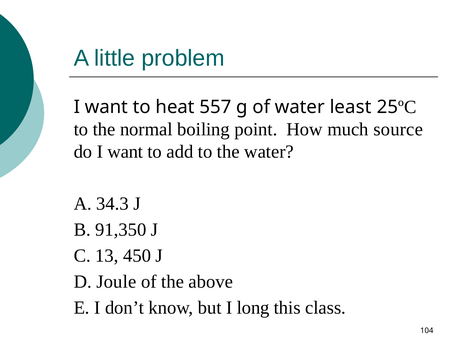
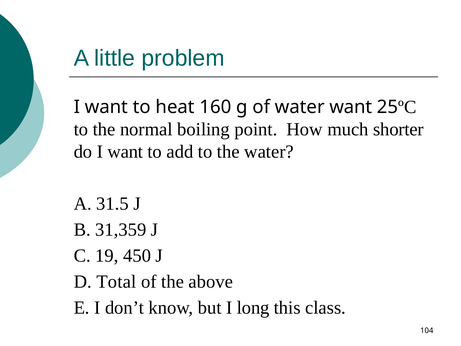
557: 557 -> 160
water least: least -> want
source: source -> shorter
34.3: 34.3 -> 31.5
91,350: 91,350 -> 31,359
13: 13 -> 19
Joule: Joule -> Total
